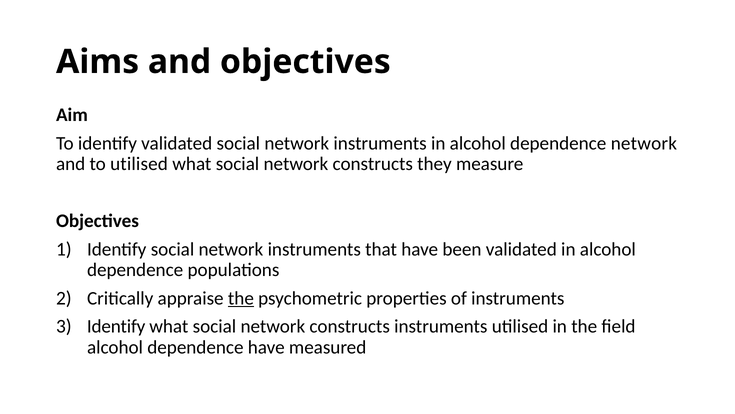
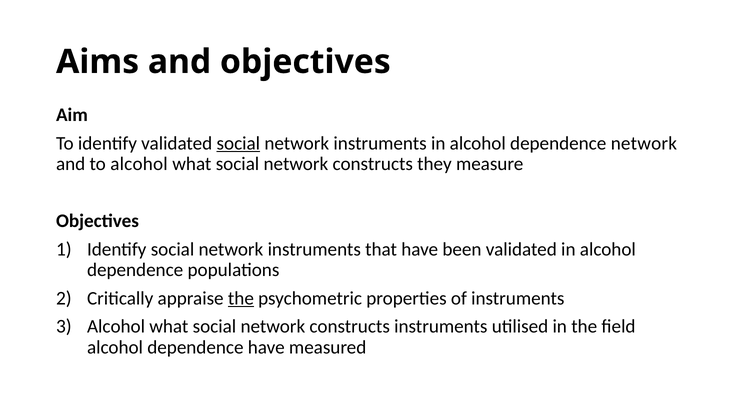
social at (238, 143) underline: none -> present
to utilised: utilised -> alcohol
Identify at (116, 326): Identify -> Alcohol
